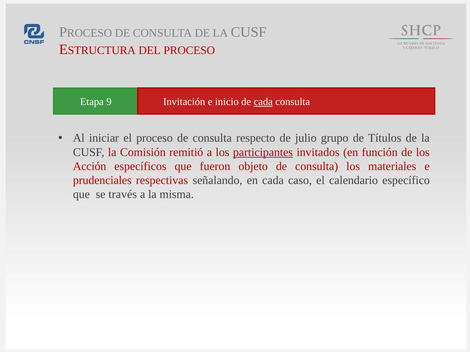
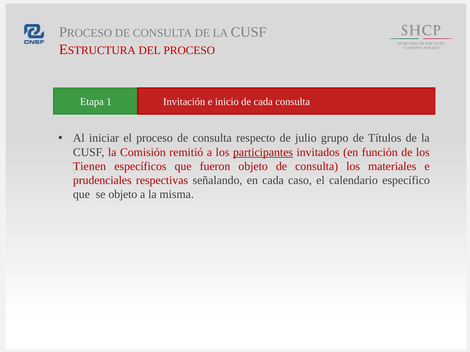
9: 9 -> 1
cada at (263, 102) underline: present -> none
Acción: Acción -> Tienen
se través: través -> objeto
